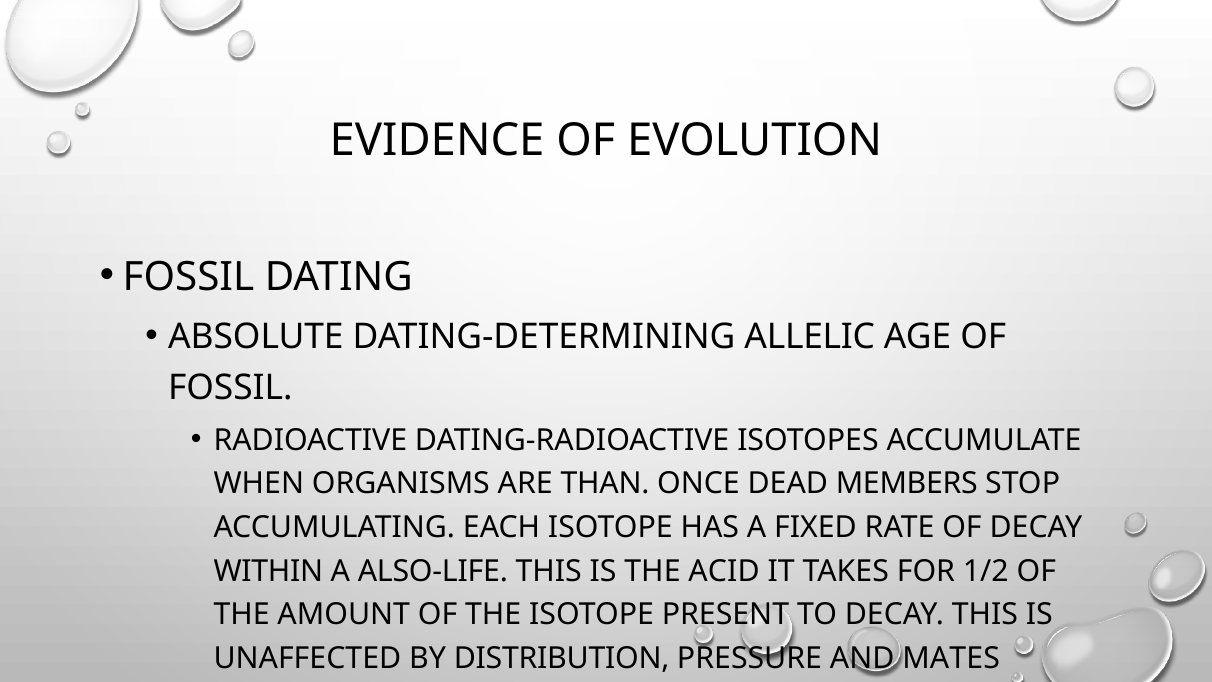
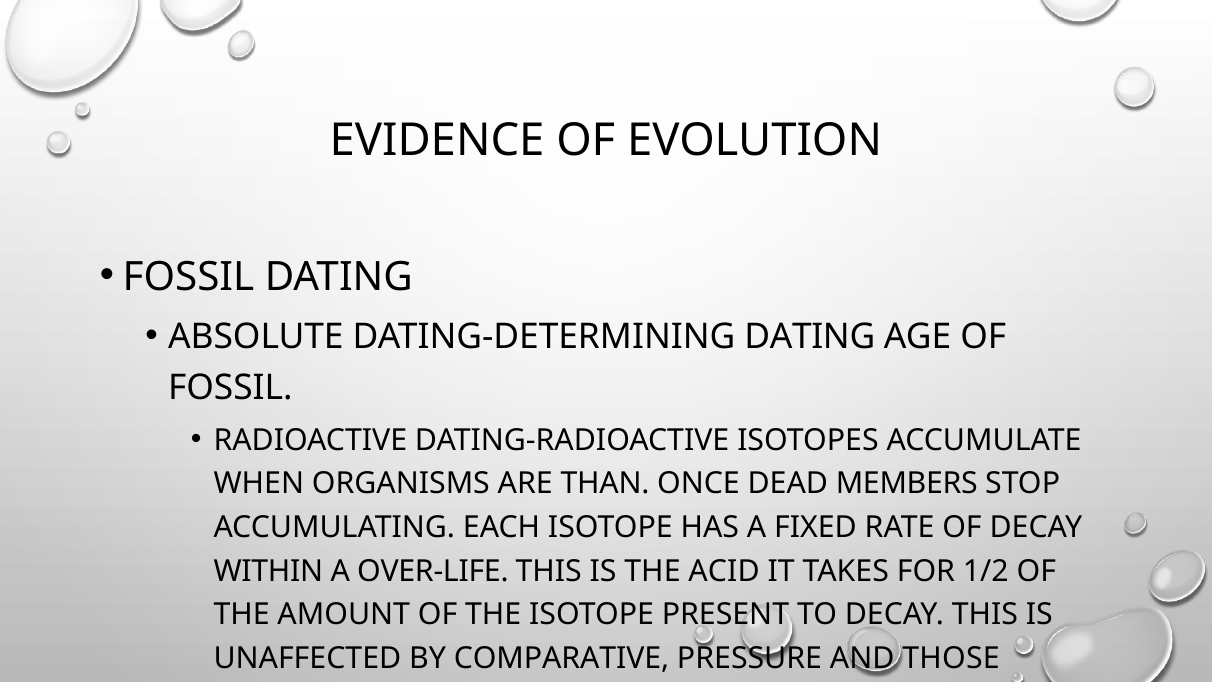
DATING-DETERMINING ALLELIC: ALLELIC -> DATING
ALSO-LIFE: ALSO-LIFE -> OVER-LIFE
DISTRIBUTION: DISTRIBUTION -> COMPARATIVE
MATES: MATES -> THOSE
